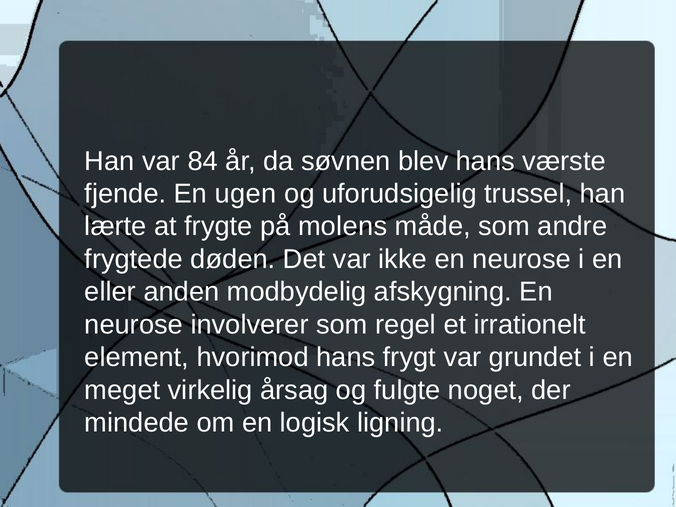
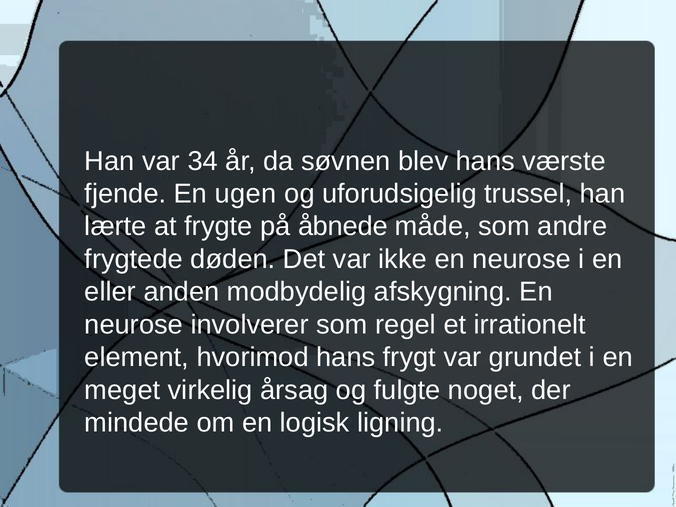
84: 84 -> 34
molens: molens -> åbnede
